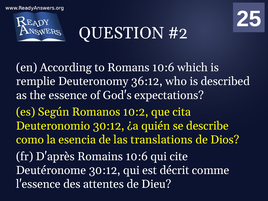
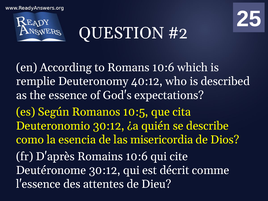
36:12: 36:12 -> 40:12
10:2: 10:2 -> 10:5
translations: translations -> misericordia
